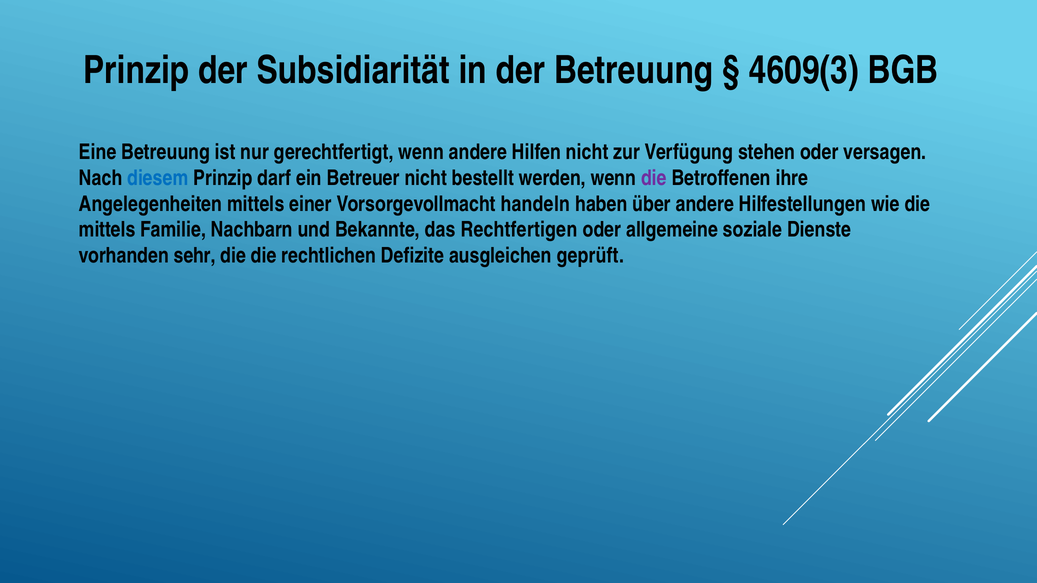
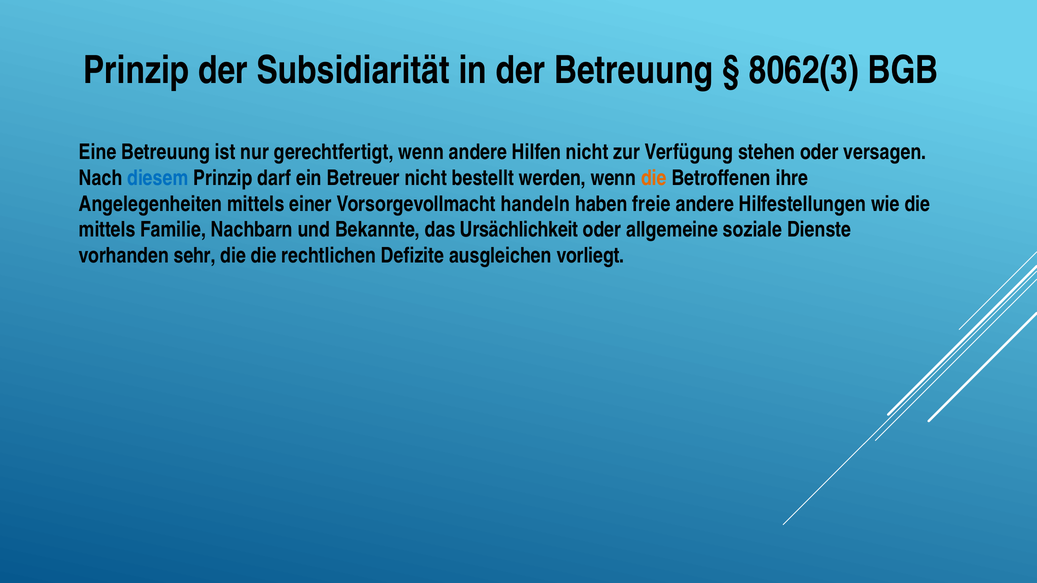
4609(3: 4609(3 -> 8062(3
die at (654, 178) colour: purple -> orange
über: über -> freie
Rechtfertigen: Rechtfertigen -> Ursächlichkeit
geprüft: geprüft -> vorliegt
